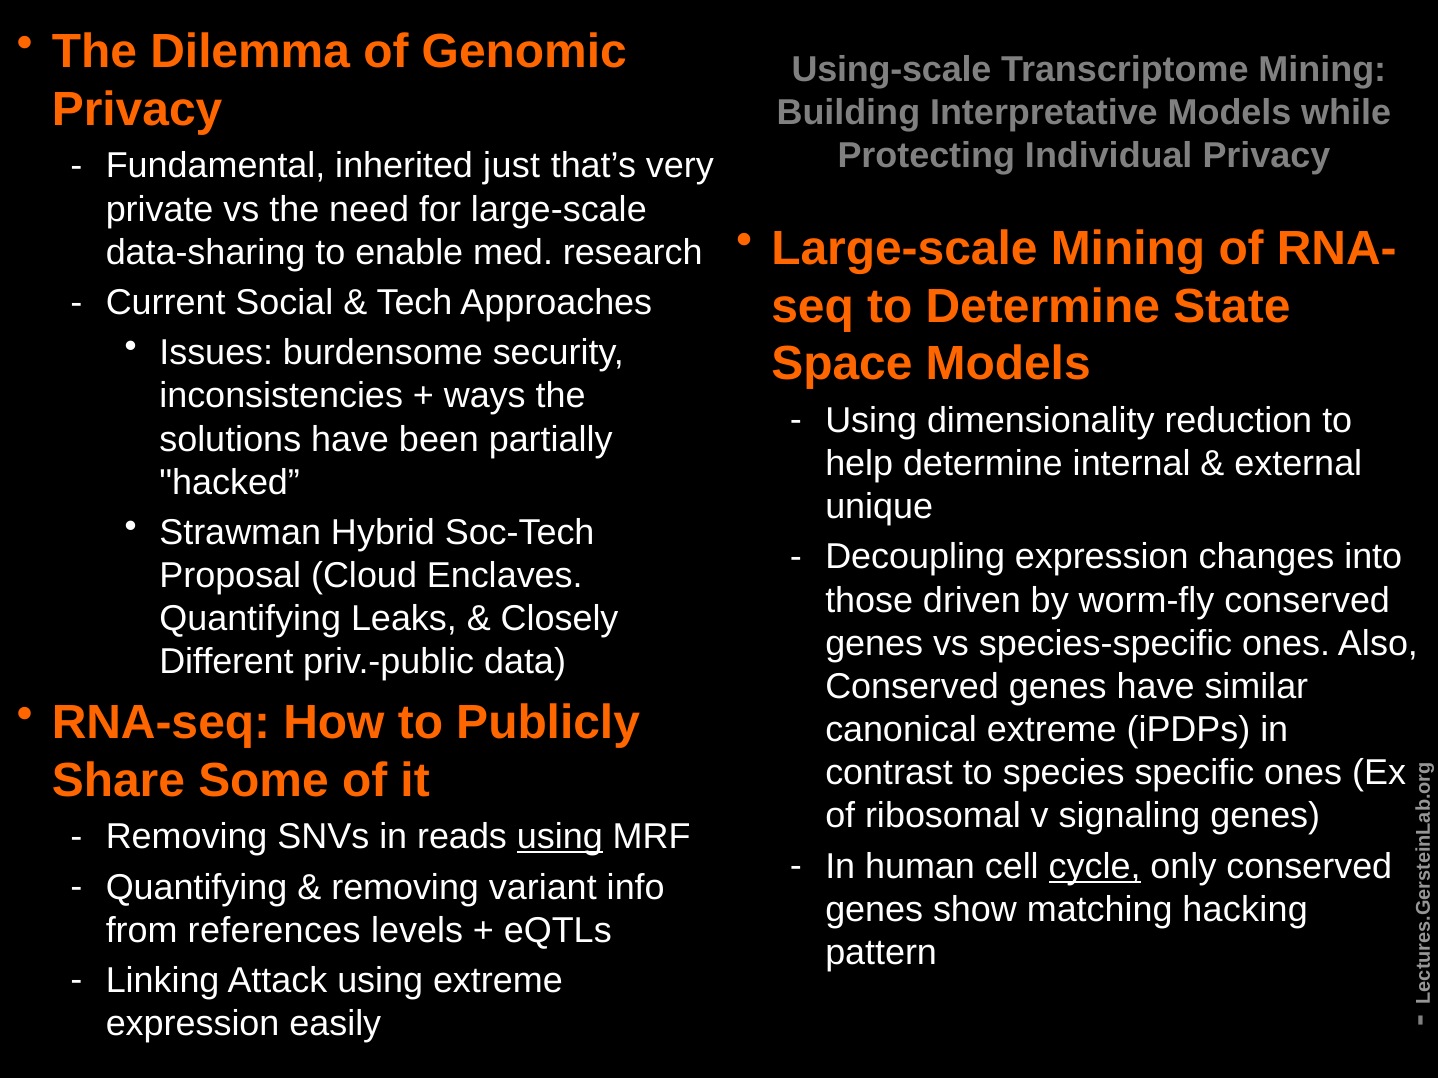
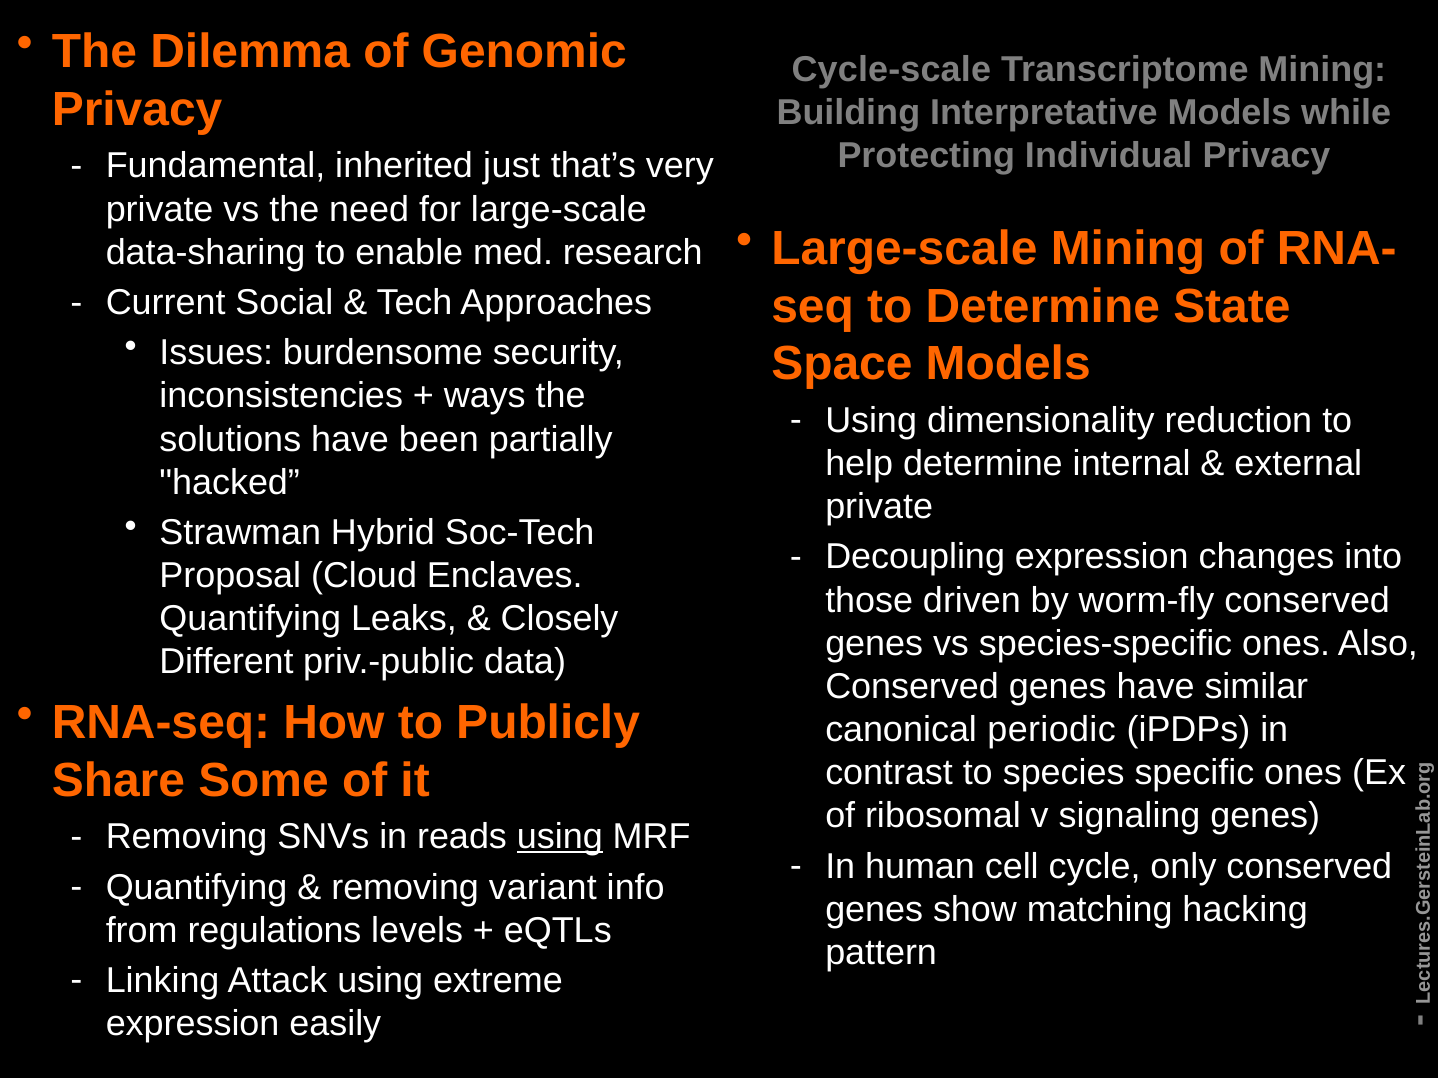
Using-scale: Using-scale -> Cycle-scale
unique at (879, 507): unique -> private
canonical extreme: extreme -> periodic
cycle underline: present -> none
references: references -> regulations
